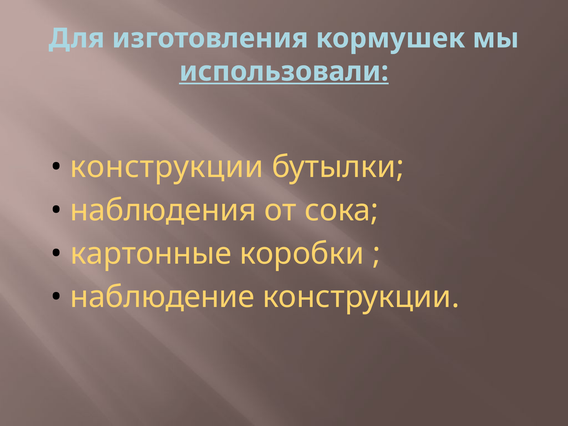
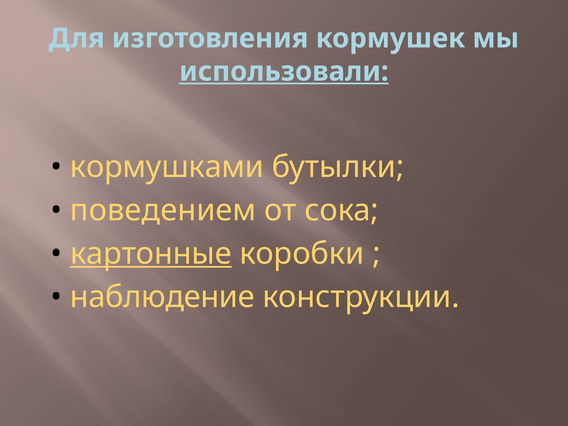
конструкции at (167, 167): конструкции -> кормушками
наблюдения: наблюдения -> поведением
картонные underline: none -> present
